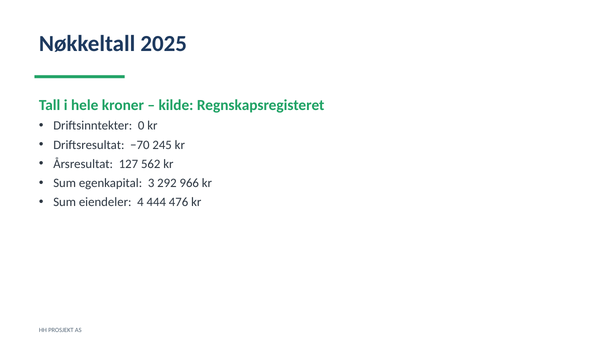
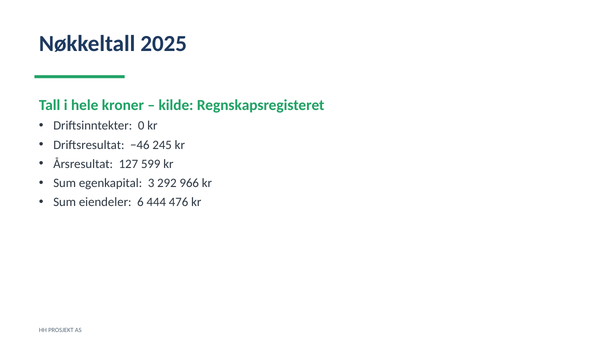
−70: −70 -> −46
562: 562 -> 599
4: 4 -> 6
